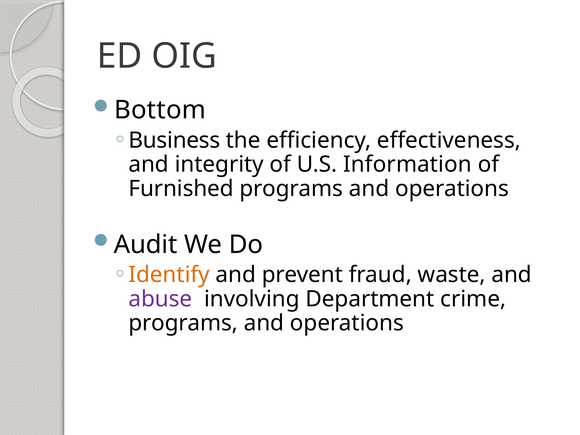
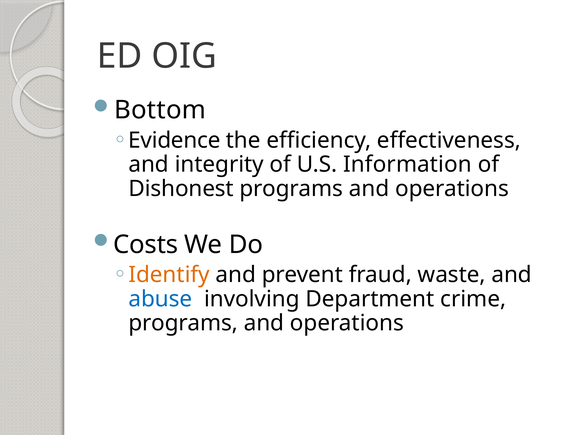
Business: Business -> Evidence
Furnished: Furnished -> Dishonest
Audit: Audit -> Costs
abuse colour: purple -> blue
